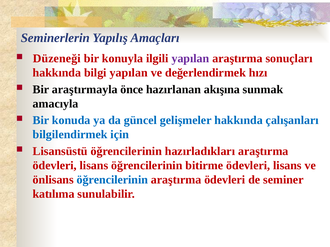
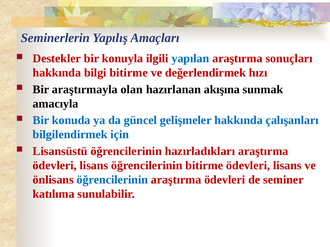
Düzeneği: Düzeneği -> Destekler
yapılan at (190, 59) colour: purple -> blue
bilgi yapılan: yapılan -> bitirme
önce: önce -> olan
